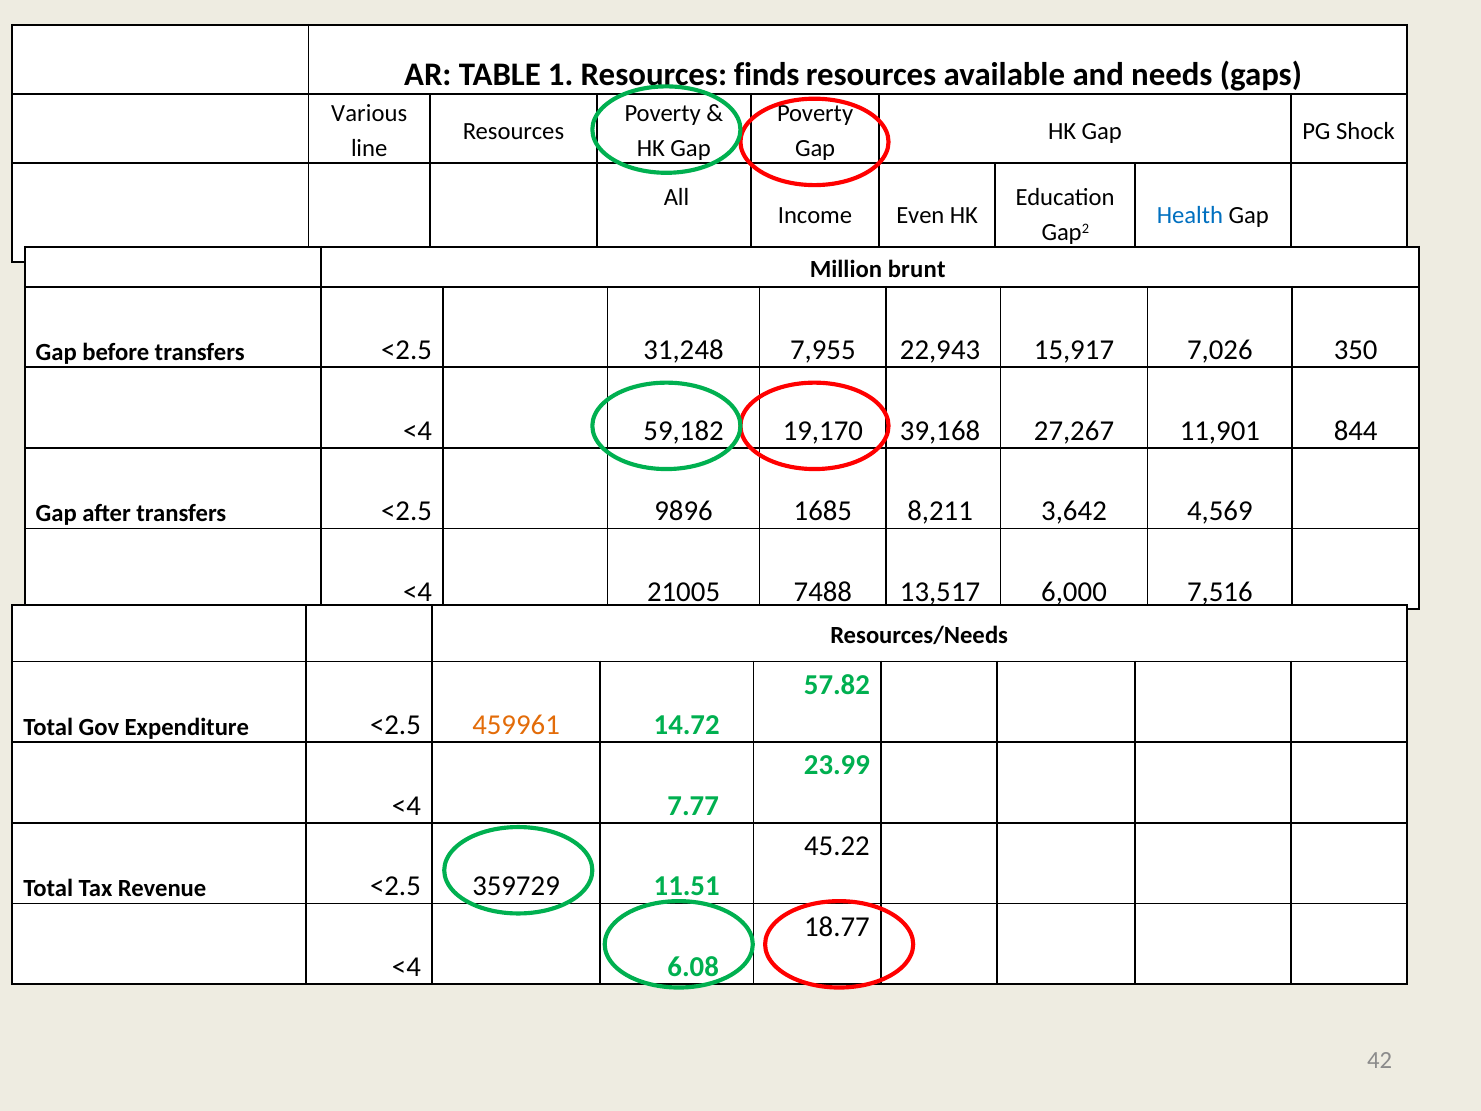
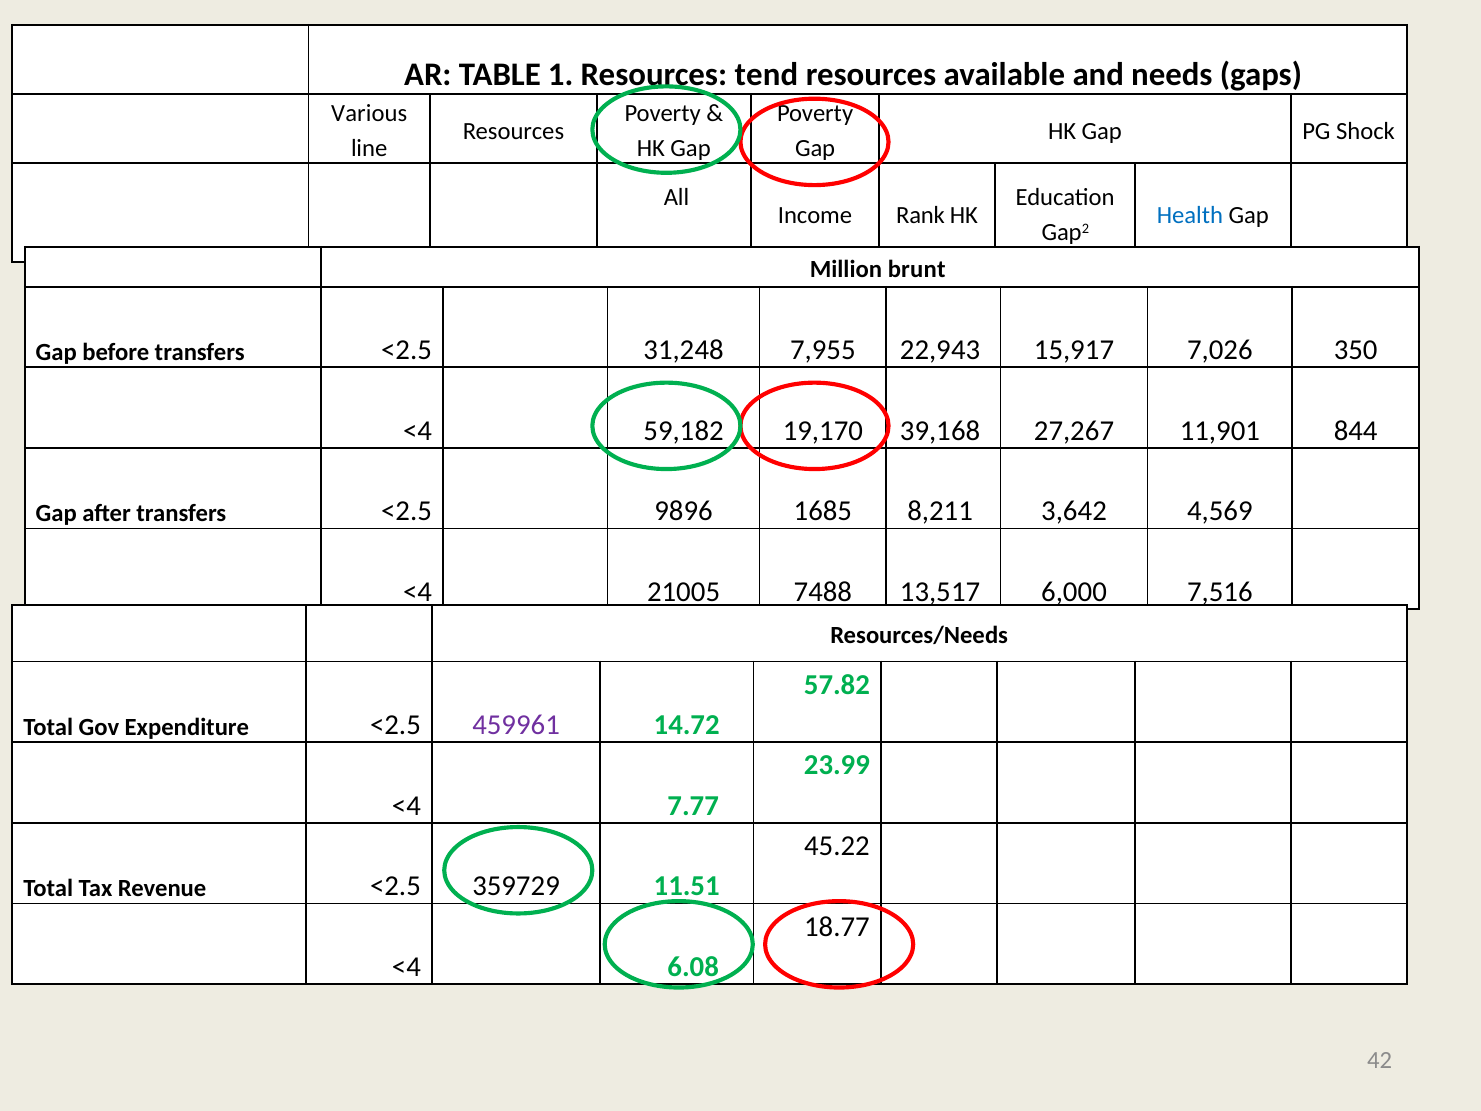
finds: finds -> tend
Even: Even -> Rank
459961 colour: orange -> purple
